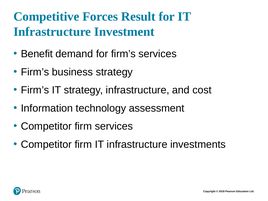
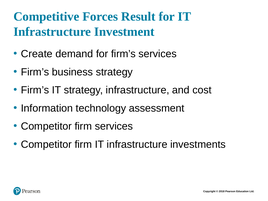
Benefit: Benefit -> Create
